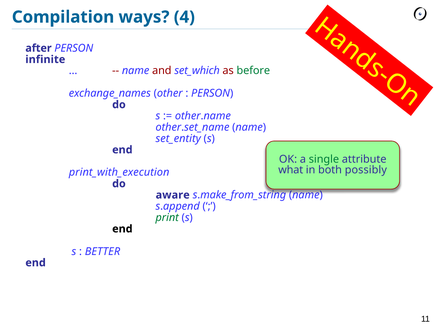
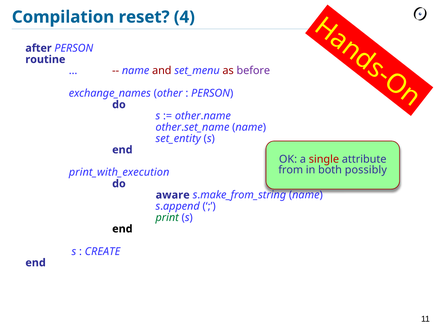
ways: ways -> reset
infinite: infinite -> routine
set_which: set_which -> set_menu
before colour: green -> purple
single colour: green -> red
what: what -> from
BETTER: BETTER -> CREATE
